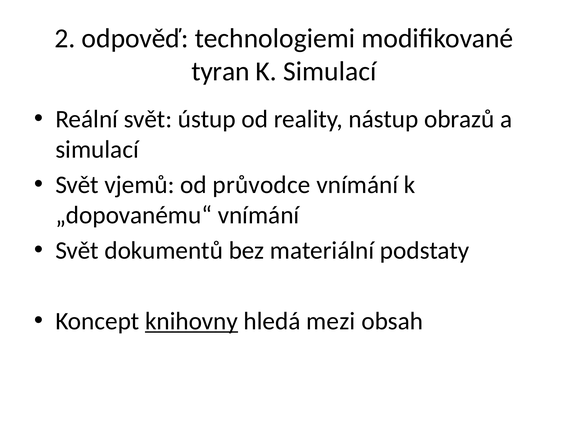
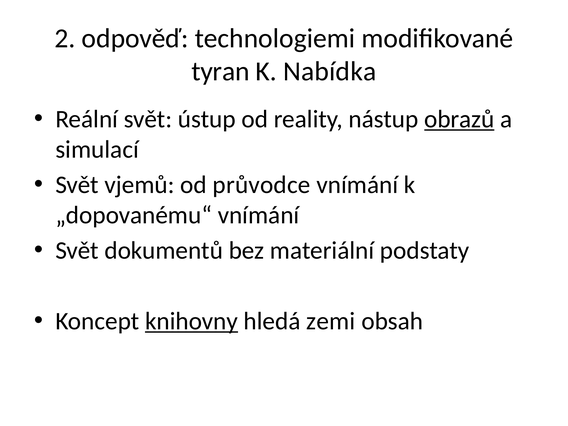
K Simulací: Simulací -> Nabídka
obrazů underline: none -> present
mezi: mezi -> zemi
